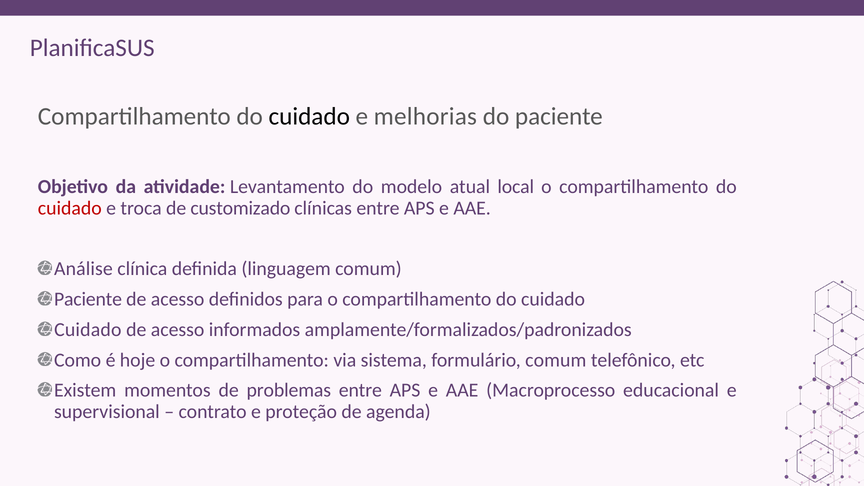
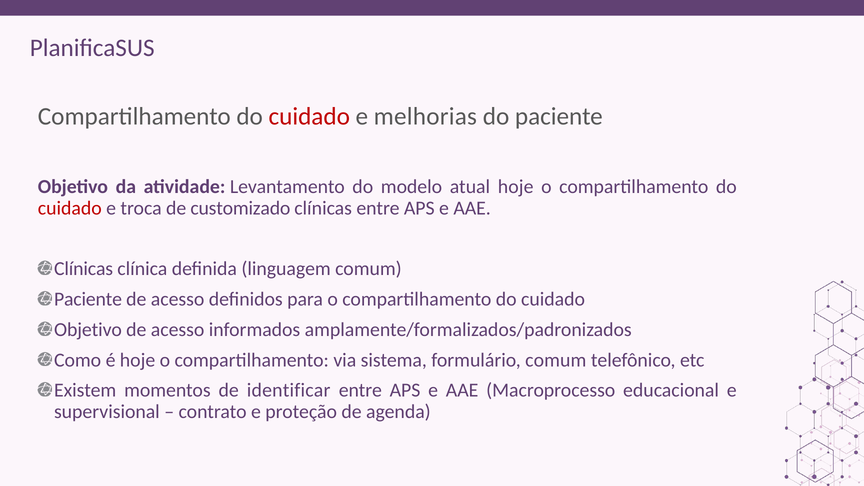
cuidado at (309, 116) colour: black -> red
atual local: local -> hoje
Análise at (83, 269): Análise -> Clínicas
Cuidado at (88, 330): Cuidado -> Objetivo
problemas: problemas -> identificar
